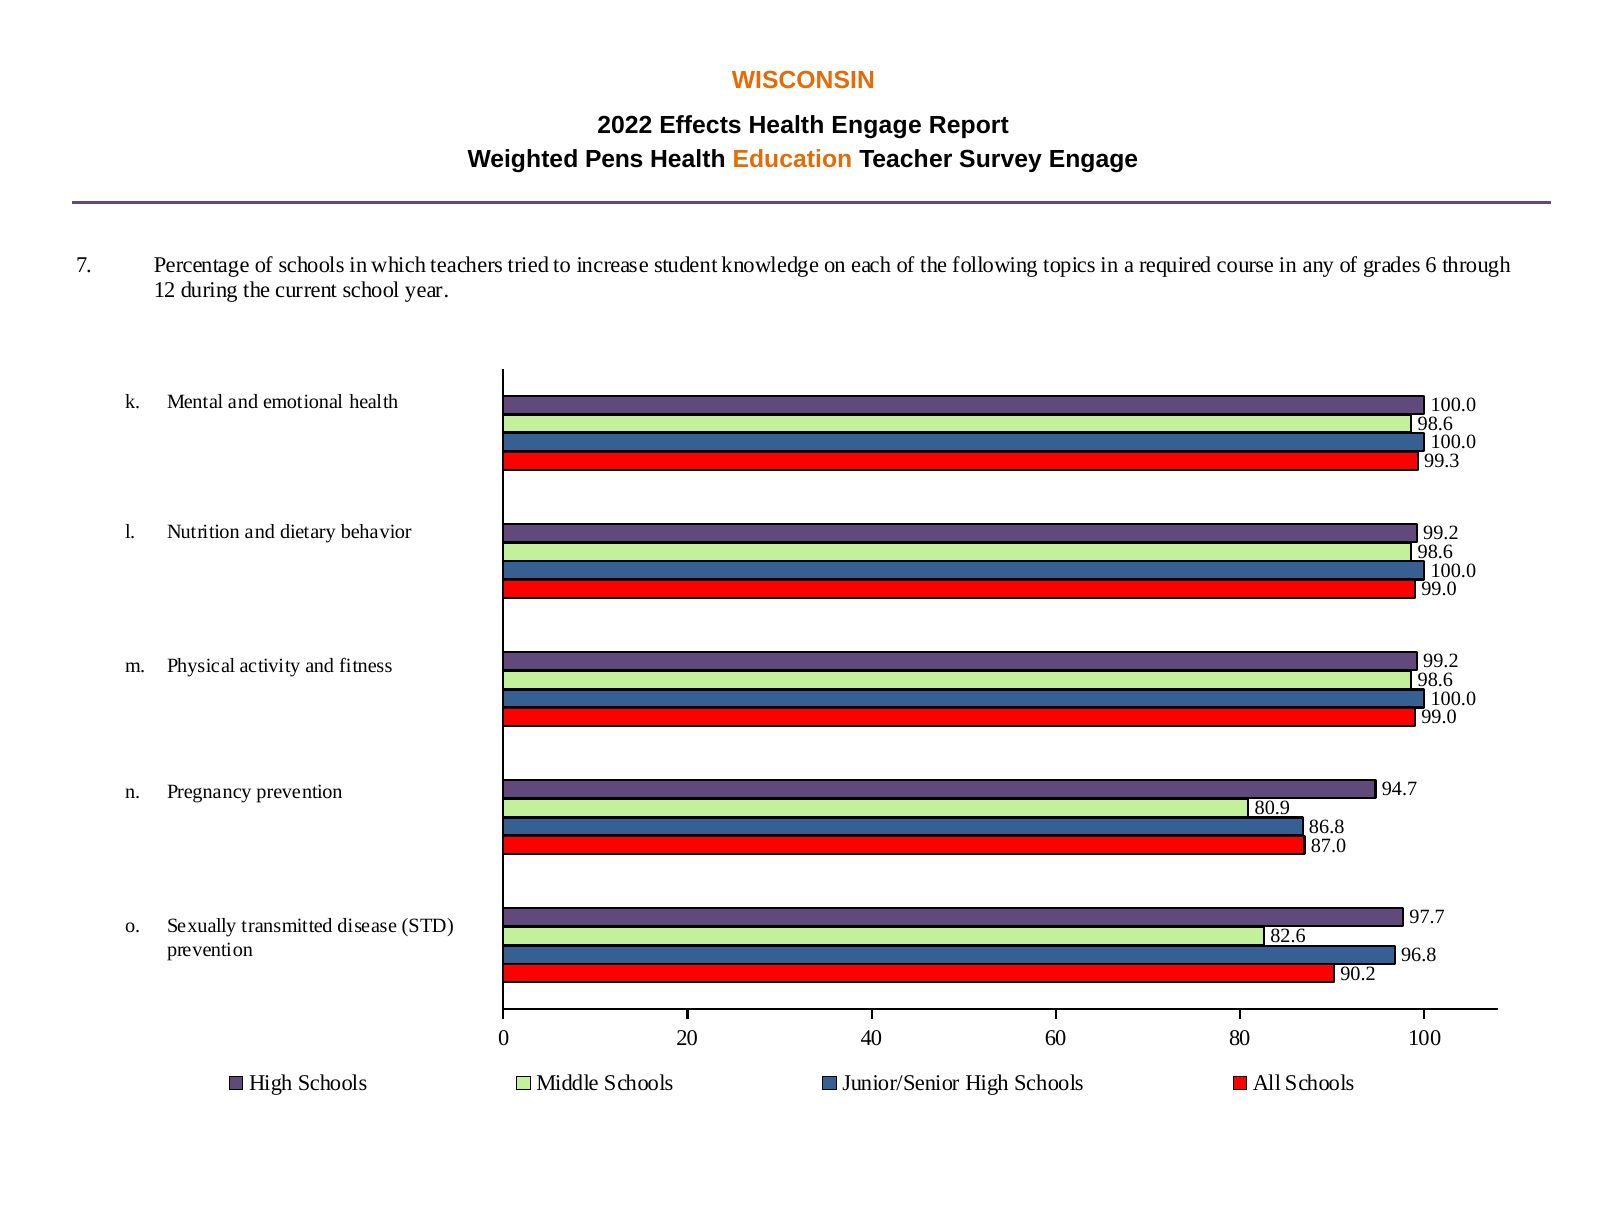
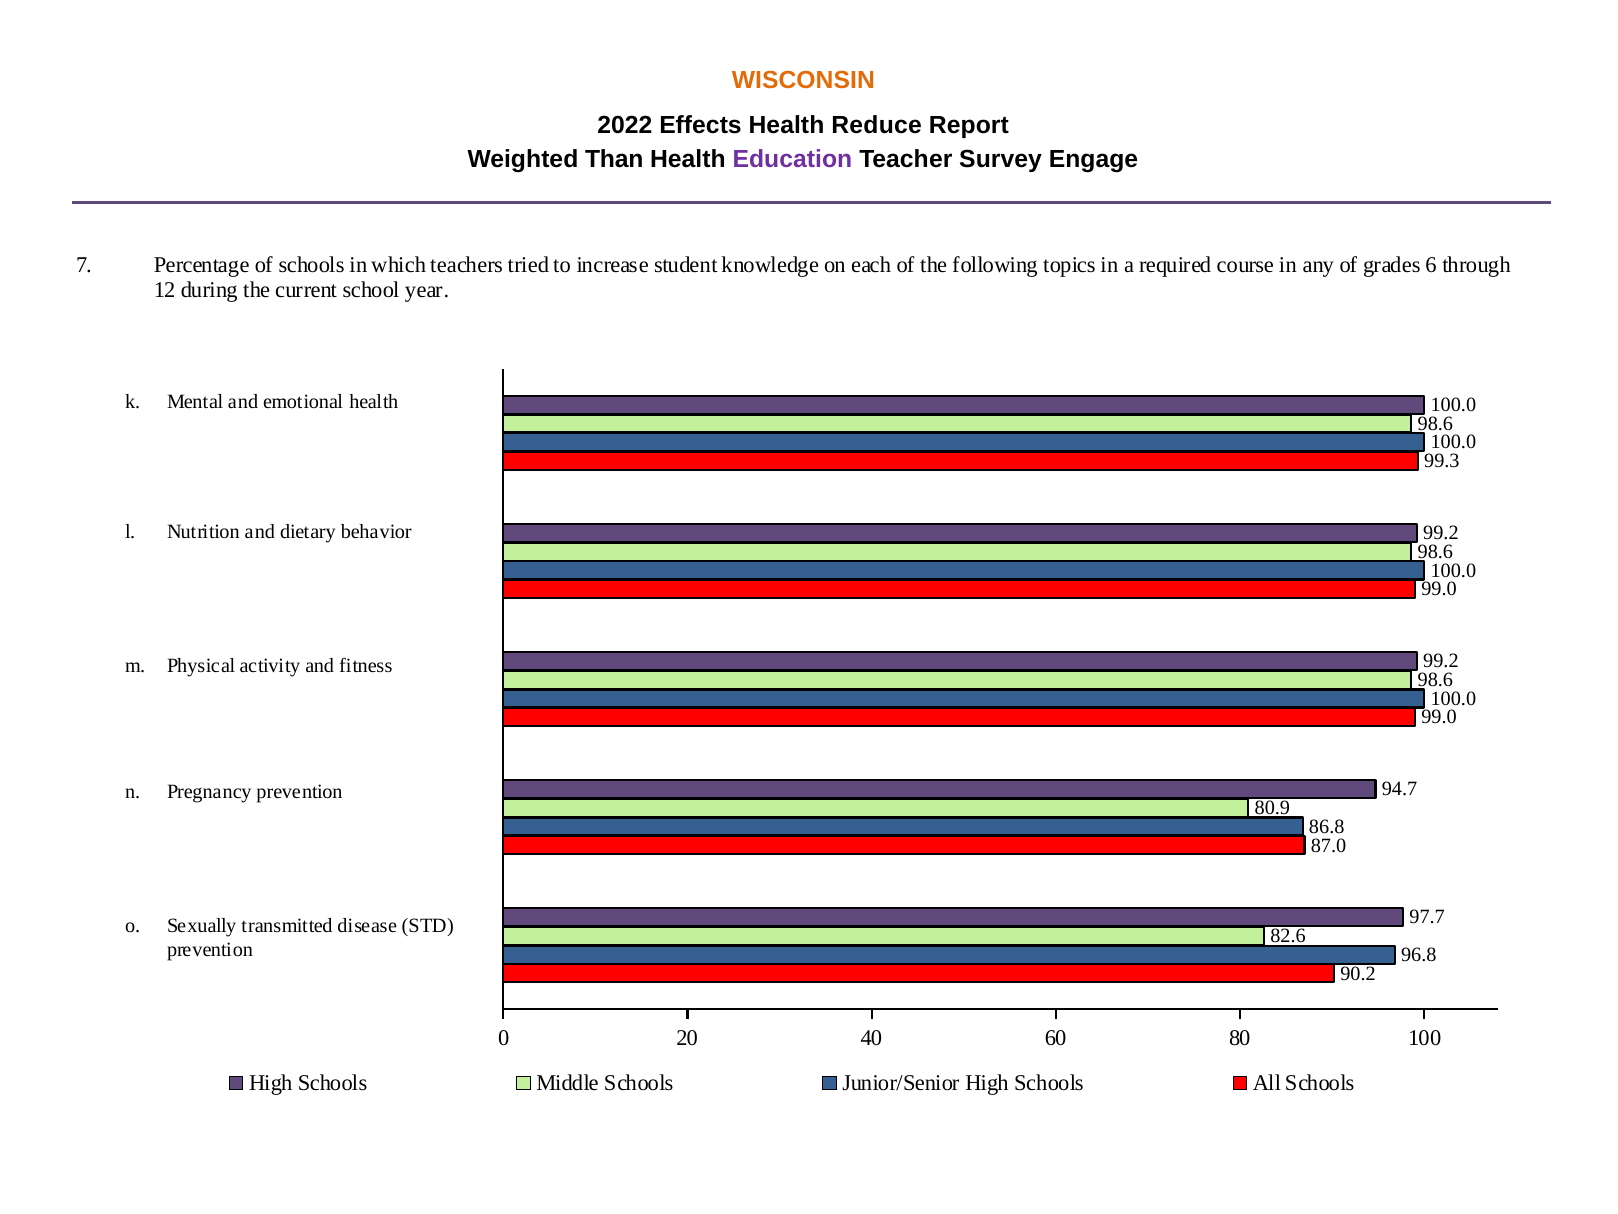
Health Engage: Engage -> Reduce
Pens: Pens -> Than
Education colour: orange -> purple
